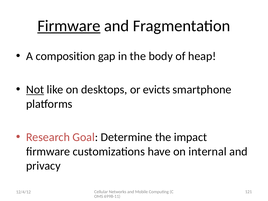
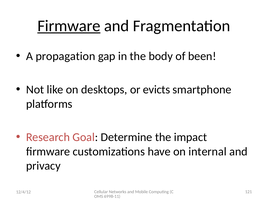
composition: composition -> propagation
heap: heap -> been
Not underline: present -> none
